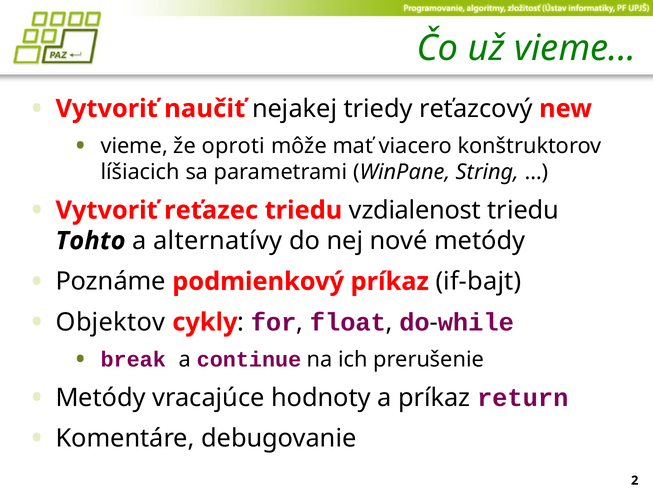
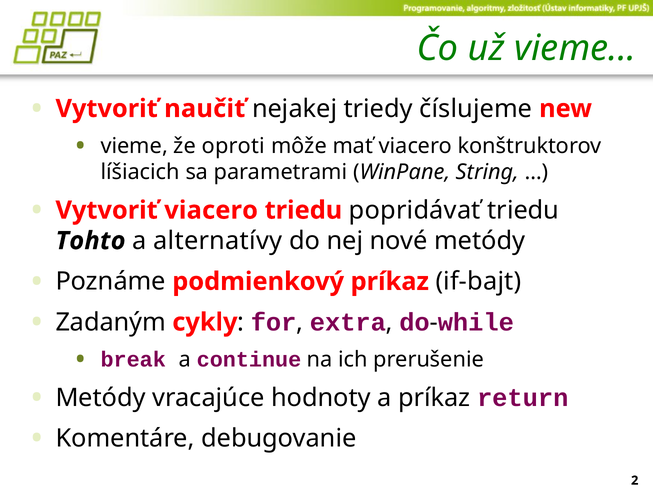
reťazcový: reťazcový -> číslujeme
Vytvoriť reťazec: reťazec -> viacero
vzdialenost: vzdialenost -> popridávať
Objektov: Objektov -> Zadaným
float: float -> extra
